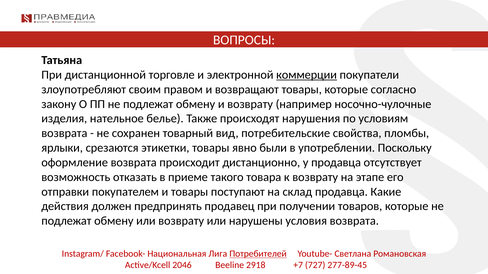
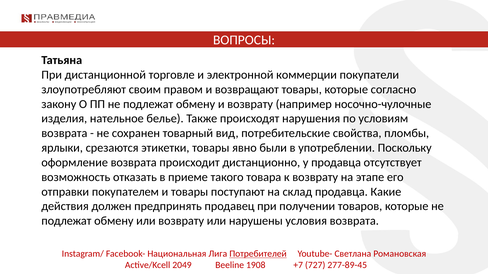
коммерции underline: present -> none
2046: 2046 -> 2049
2918: 2918 -> 1908
